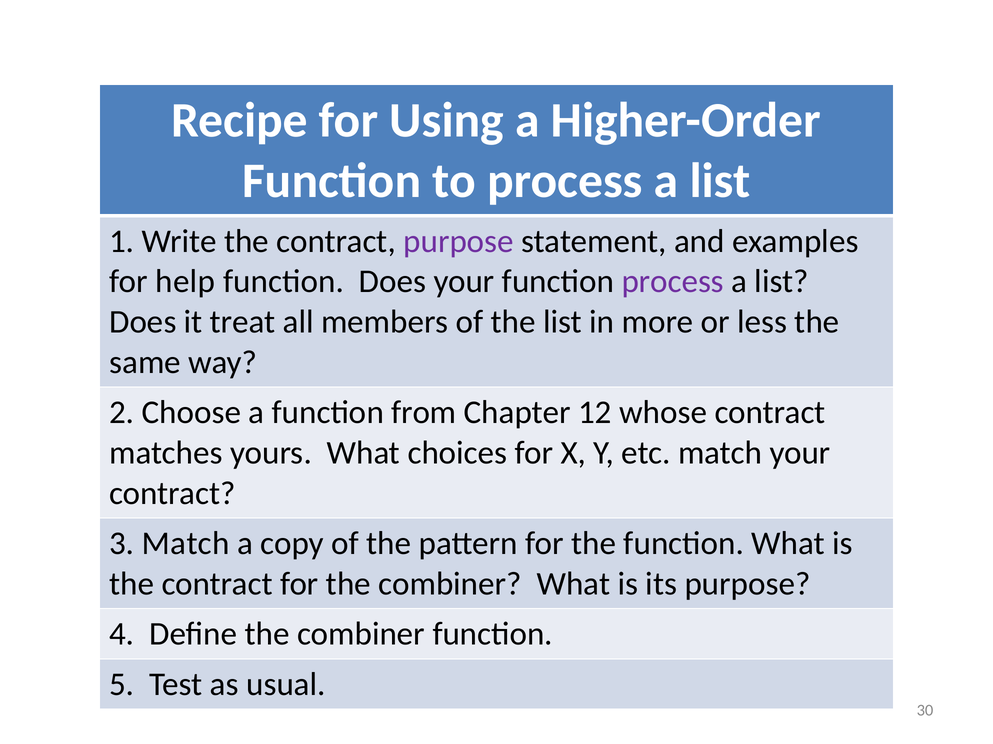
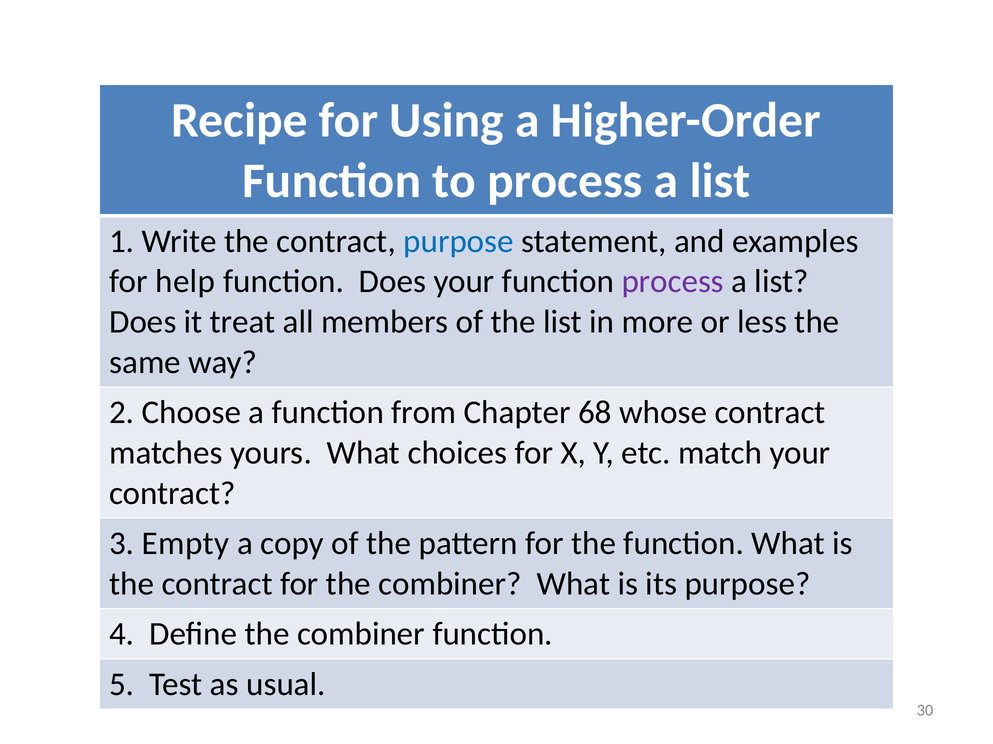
purpose at (458, 241) colour: purple -> blue
12: 12 -> 68
3 Match: Match -> Empty
